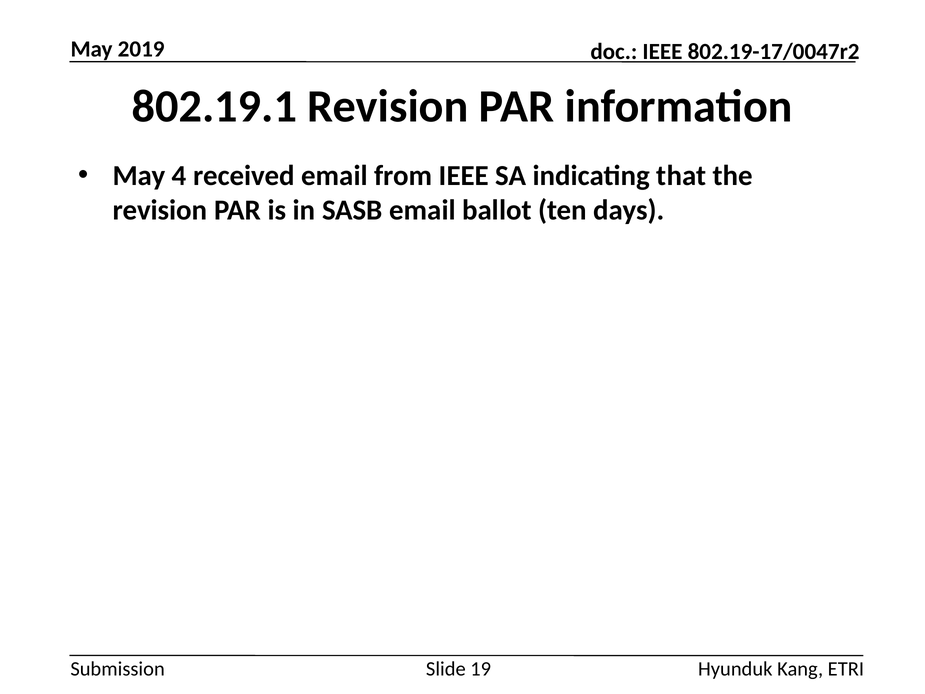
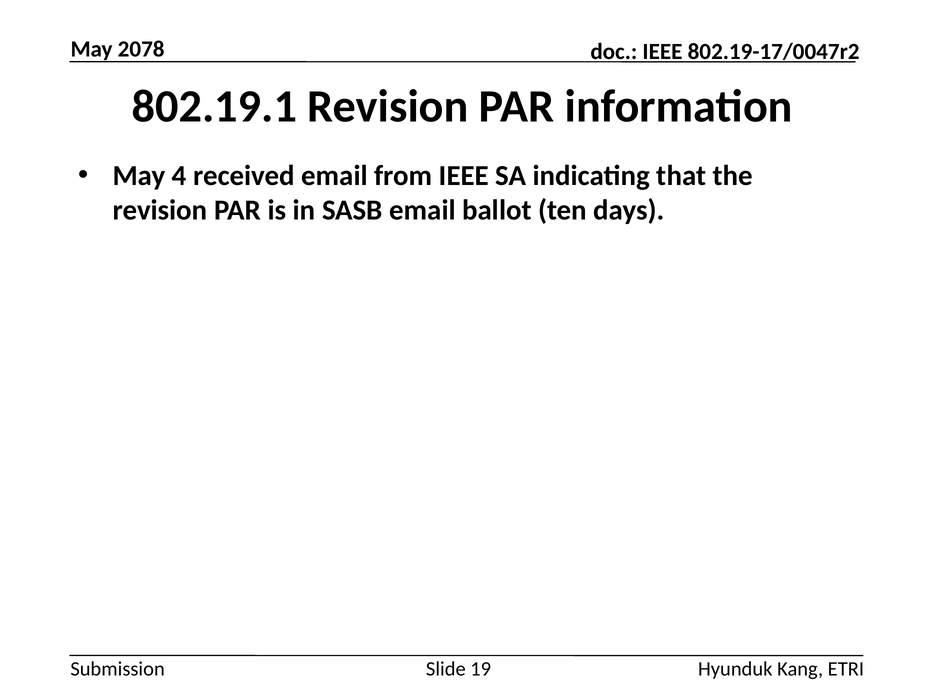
2019: 2019 -> 2078
